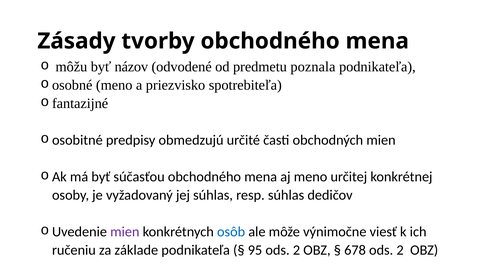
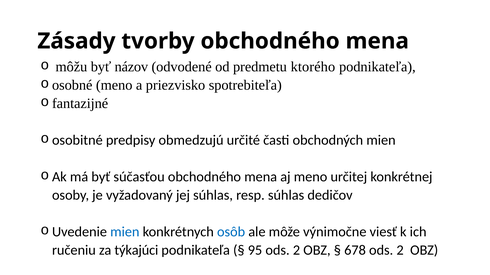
poznala: poznala -> ktorého
mien at (125, 232) colour: purple -> blue
základe: základe -> týkajúci
